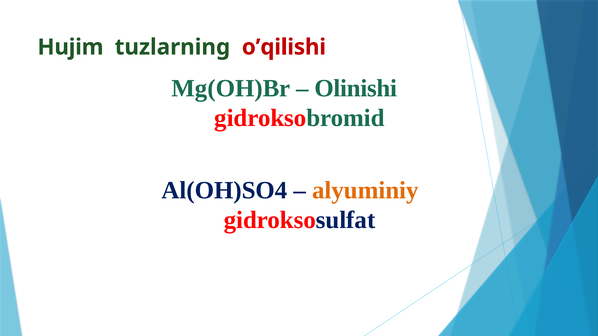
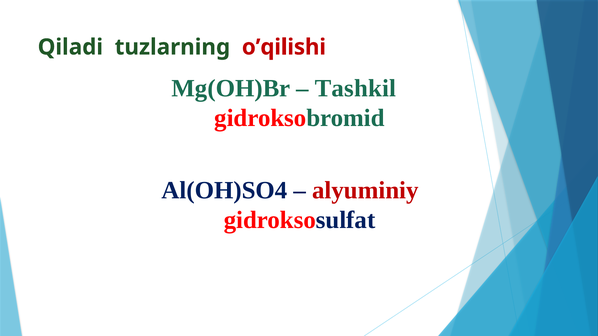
Hujim: Hujim -> Qiladi
Olinishi: Olinishi -> Tashkil
alyuminiy colour: orange -> red
